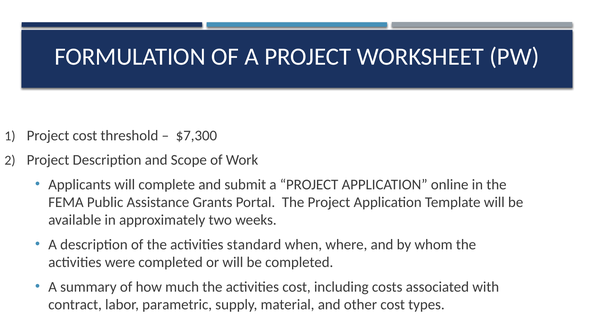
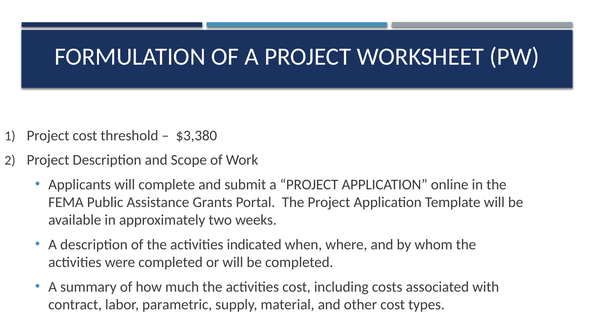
$7,300: $7,300 -> $3,380
standard: standard -> indicated
